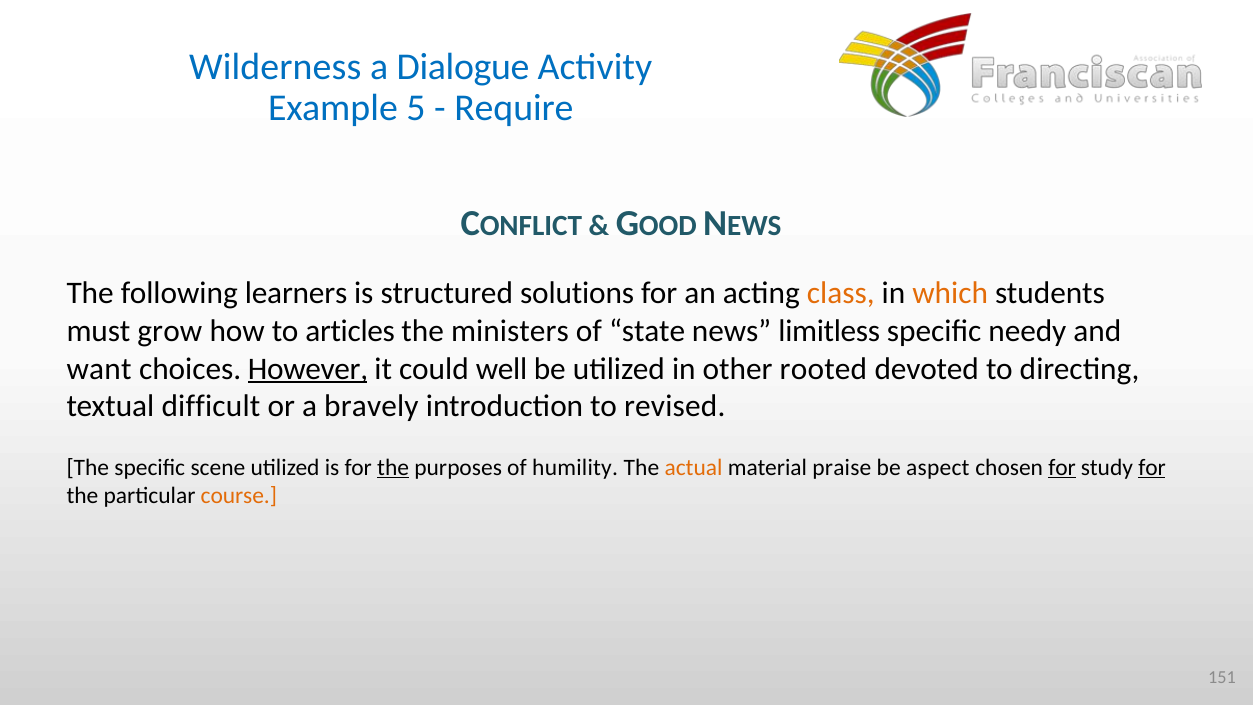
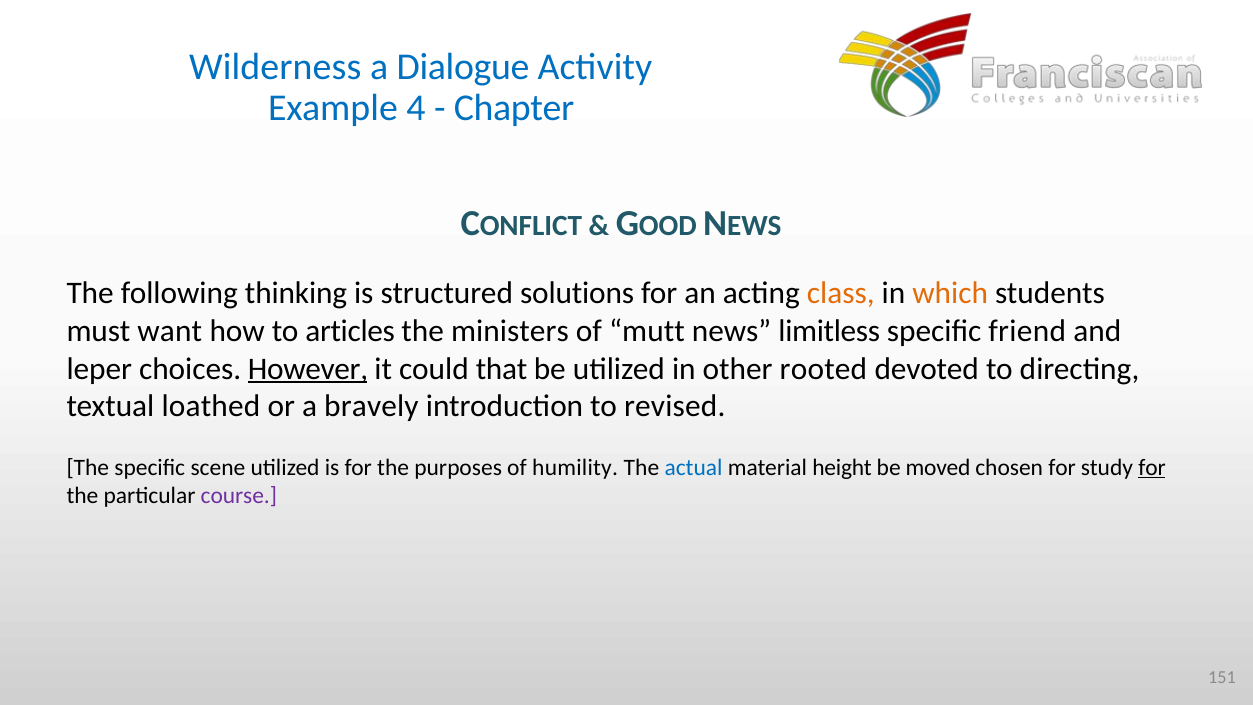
5: 5 -> 4
Require: Require -> Chapter
learners: learners -> thinking
grow: grow -> want
state: state -> mutt
needy: needy -> friend
want: want -> leper
well: well -> that
difficult: difficult -> loathed
the at (393, 467) underline: present -> none
actual colour: orange -> blue
praise: praise -> height
aspect: aspect -> moved
for at (1062, 467) underline: present -> none
course colour: orange -> purple
